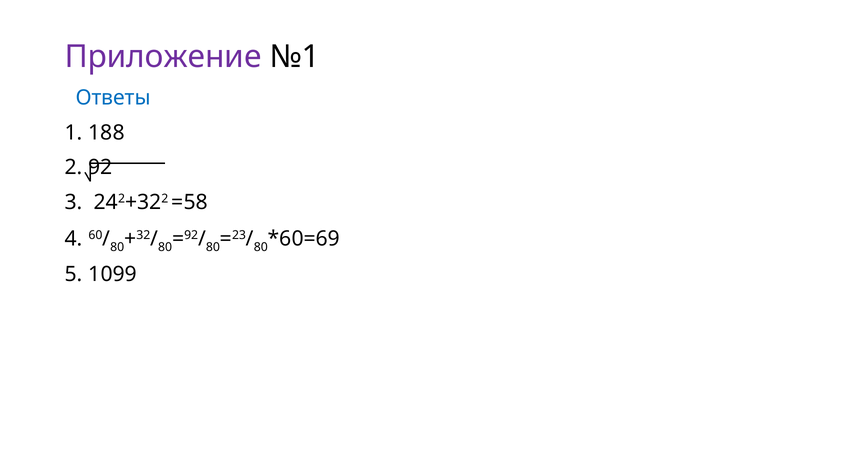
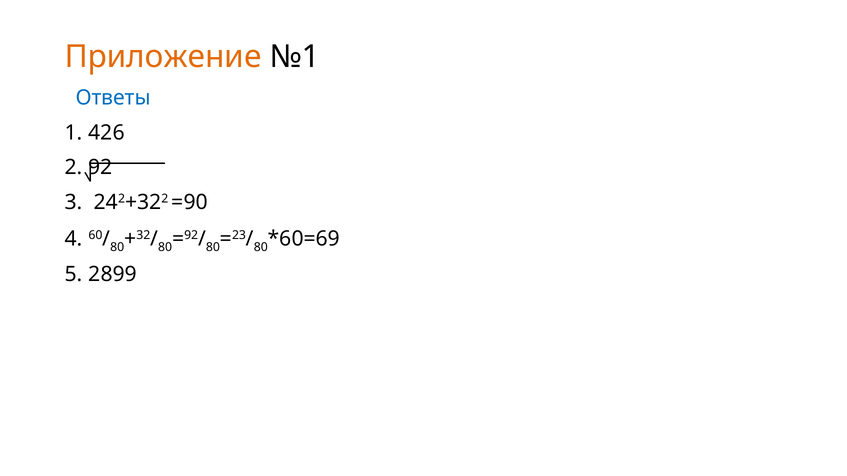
Приложение colour: purple -> orange
188: 188 -> 426
=58: =58 -> =90
1099: 1099 -> 2899
